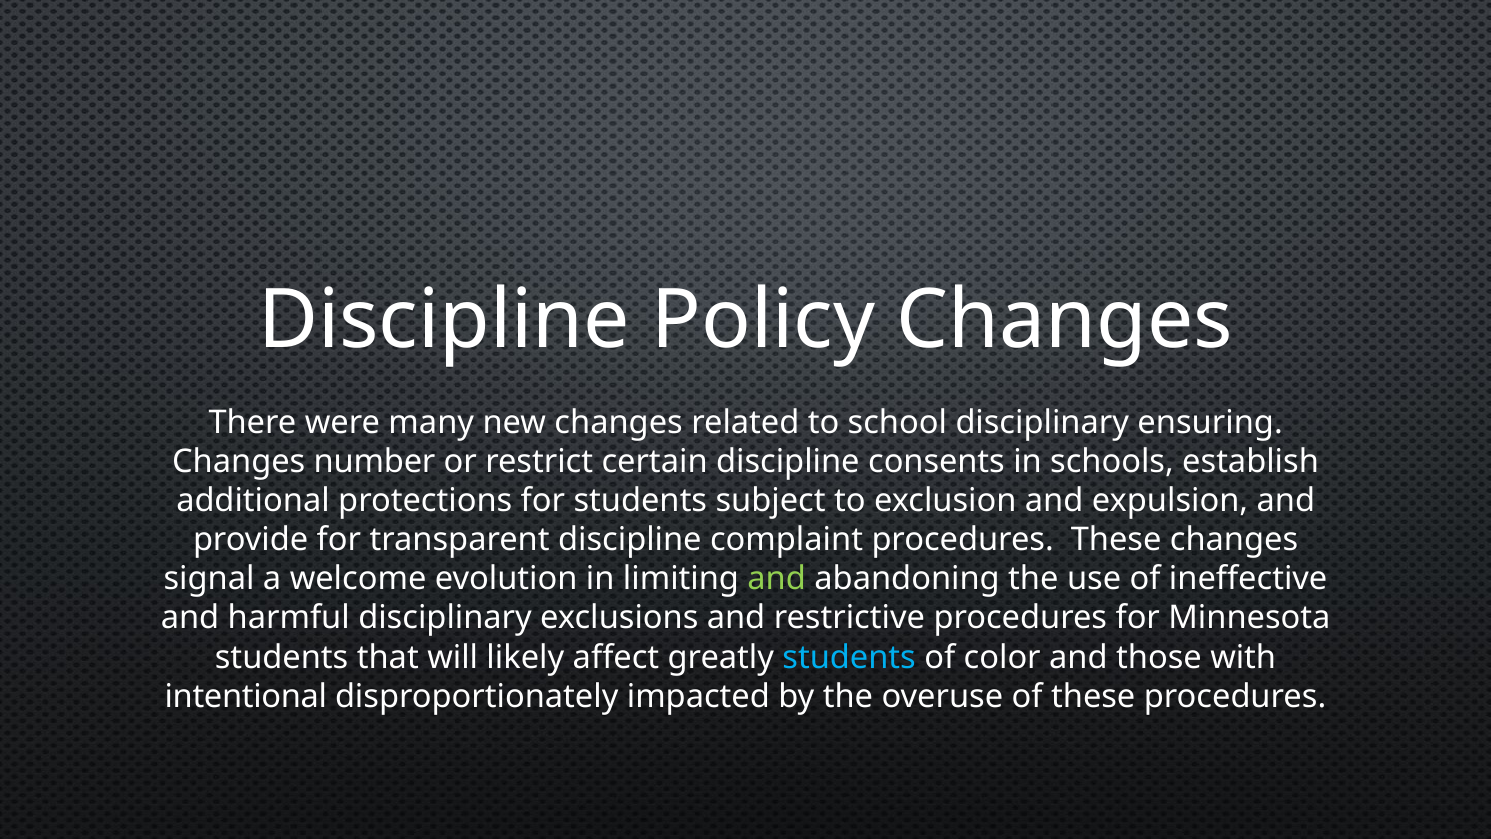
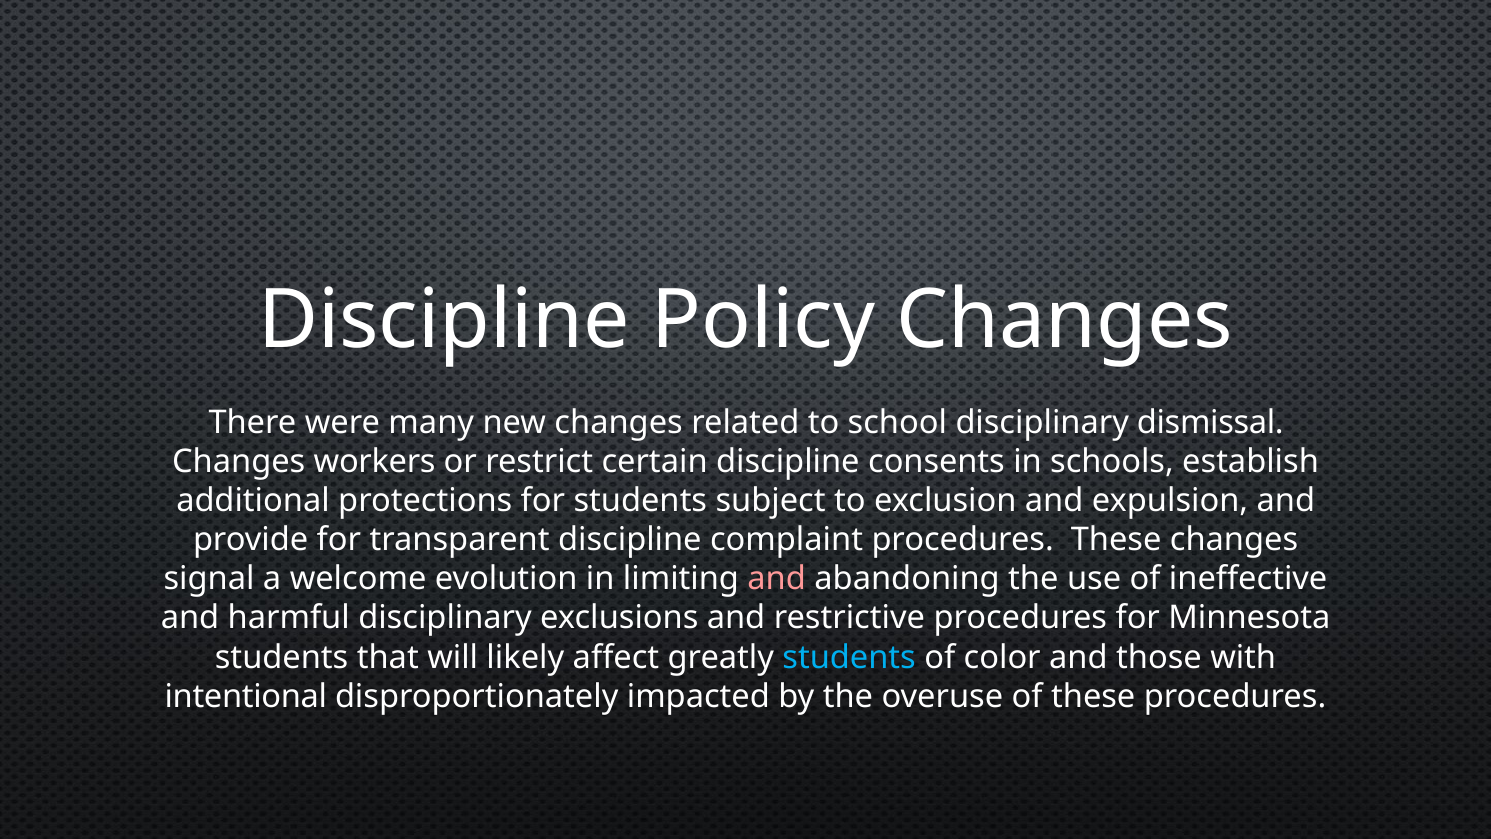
ensuring: ensuring -> dismissal
number: number -> workers
and at (777, 579) colour: light green -> pink
